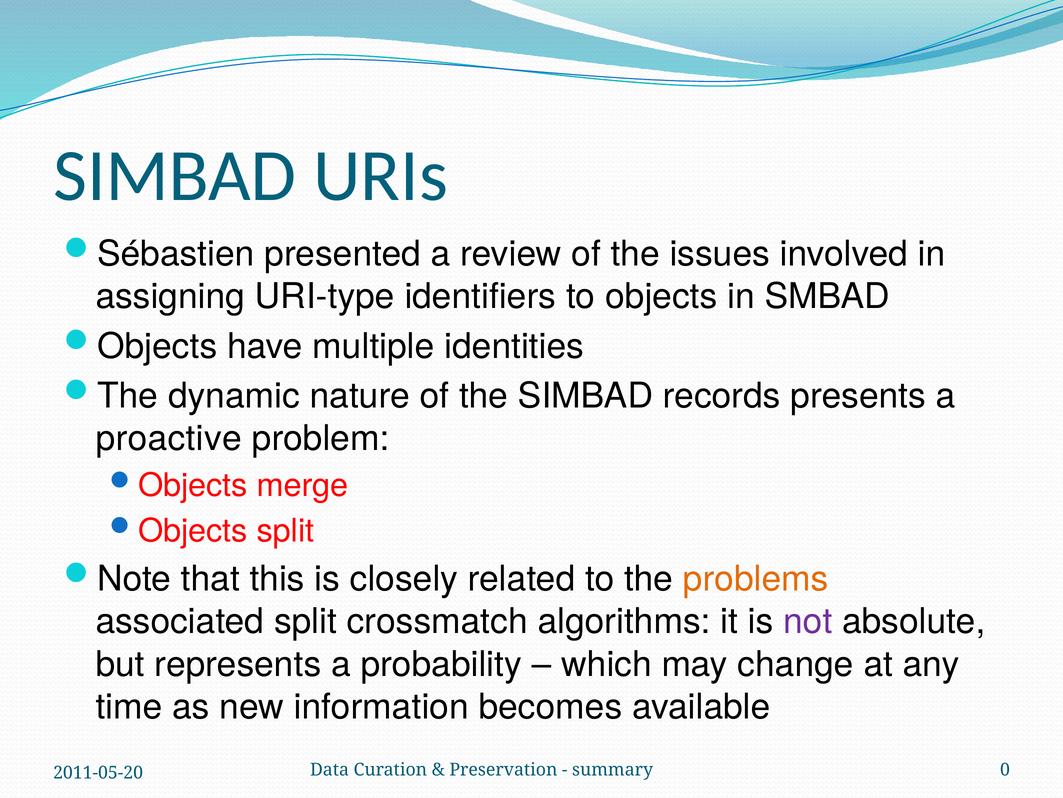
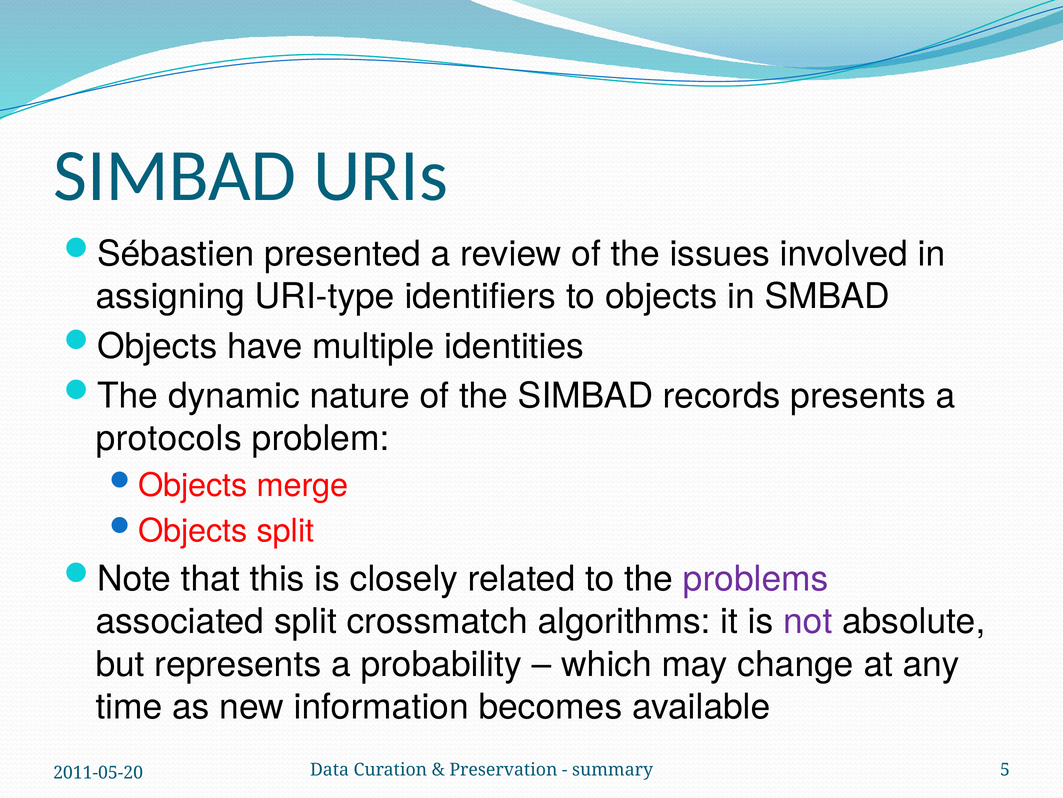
proactive: proactive -> protocols
problems colour: orange -> purple
0: 0 -> 5
